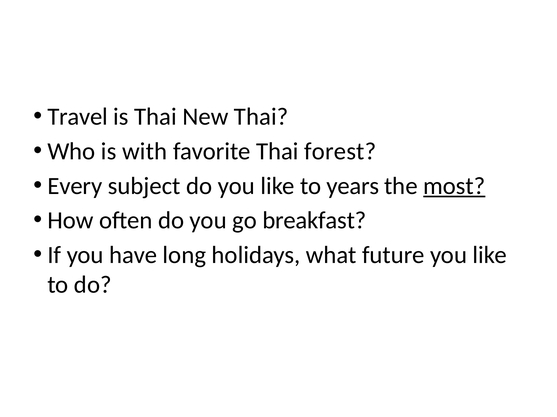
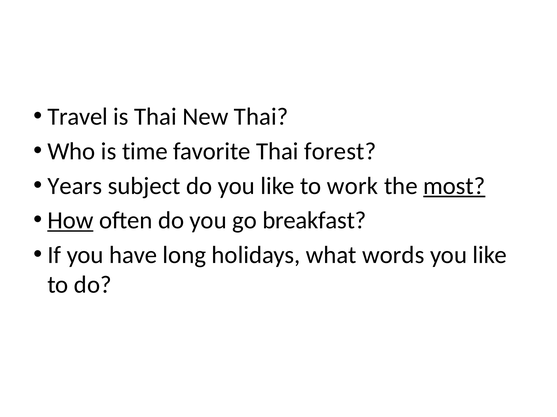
with: with -> time
Every: Every -> Years
years: years -> work
How underline: none -> present
future: future -> words
